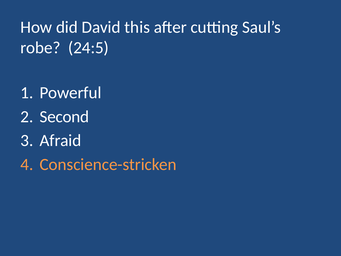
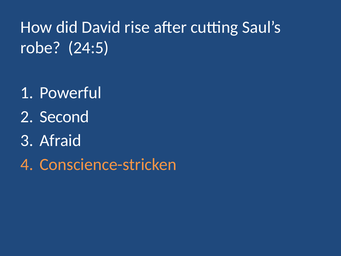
this: this -> rise
